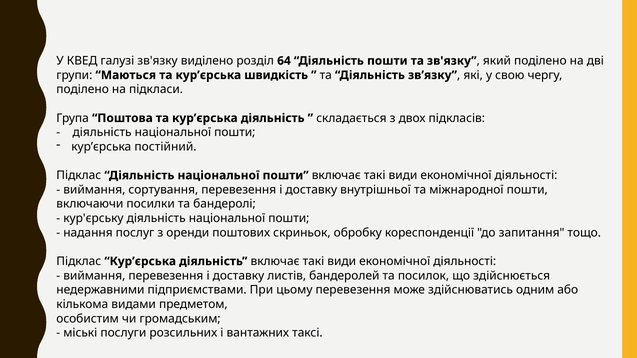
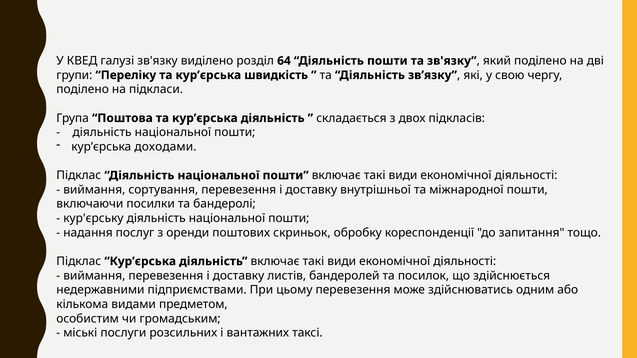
Маються: Маються -> Переліку
постійний: постійний -> доходами
